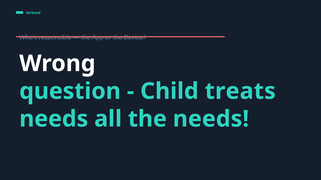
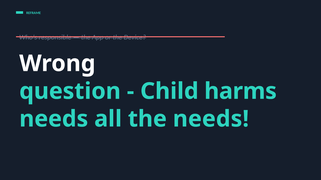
treats: treats -> harms
